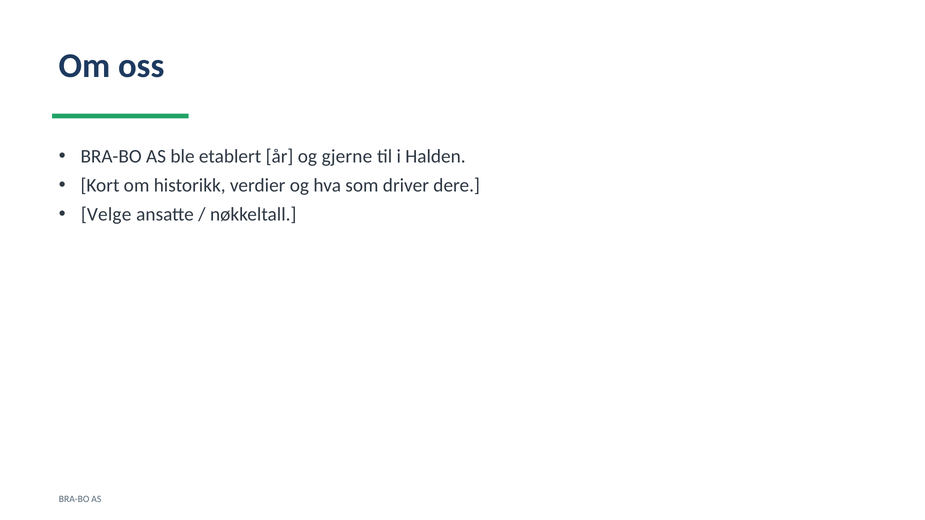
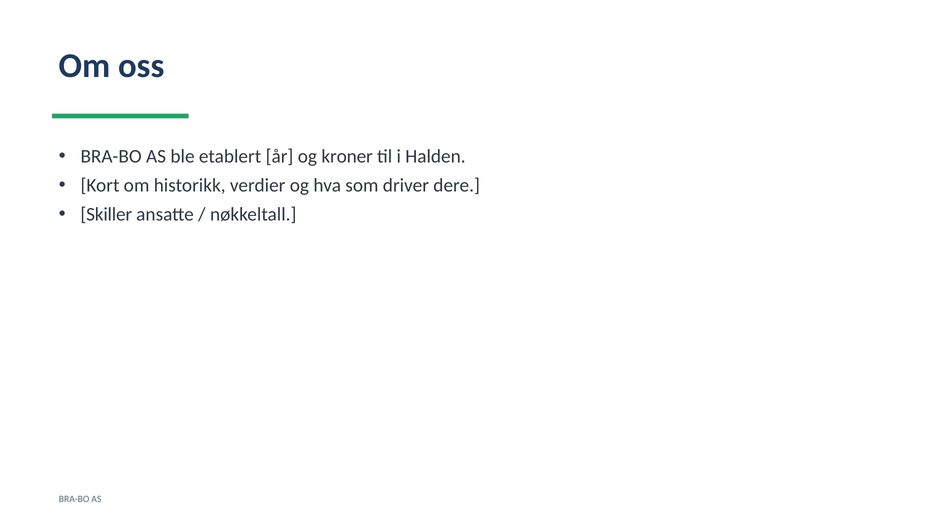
gjerne: gjerne -> kroner
Velge: Velge -> Skiller
